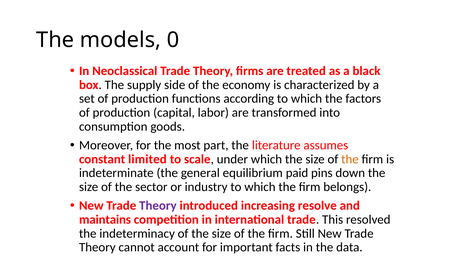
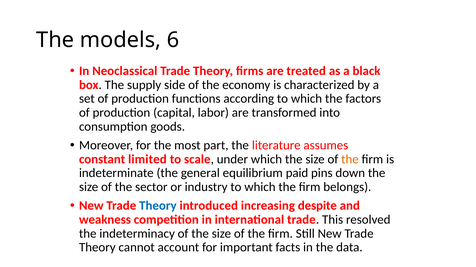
0: 0 -> 6
Theory at (158, 206) colour: purple -> blue
resolve: resolve -> despite
maintains: maintains -> weakness
